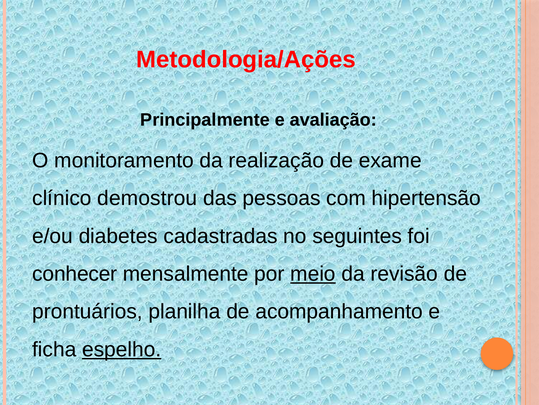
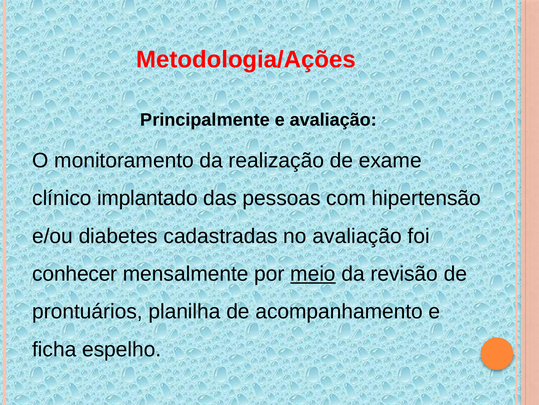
demostrou: demostrou -> implantado
no seguintes: seguintes -> avaliação
espelho underline: present -> none
